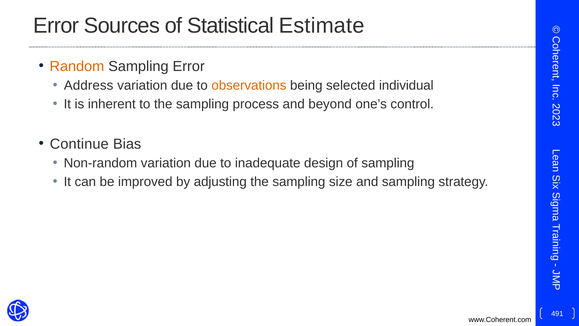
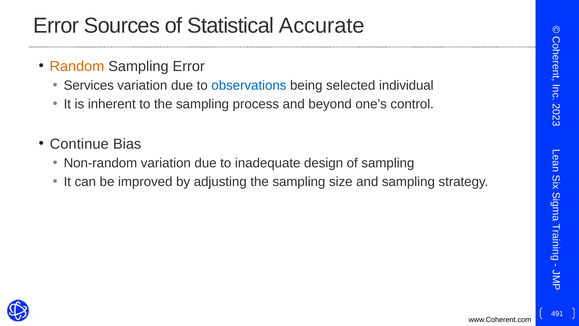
Estimate: Estimate -> Accurate
Address: Address -> Services
observations colour: orange -> blue
